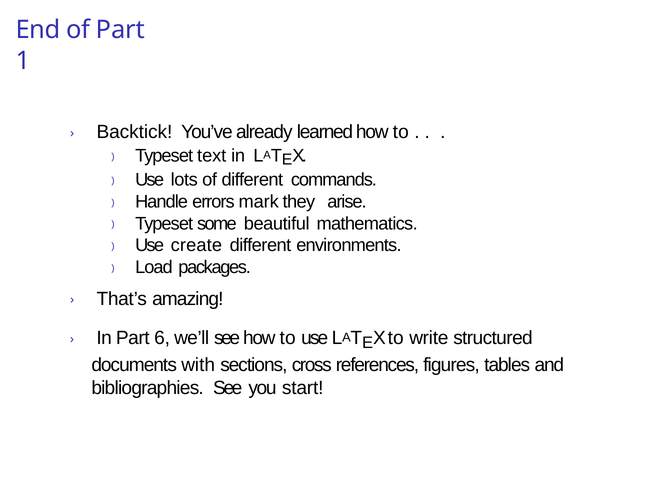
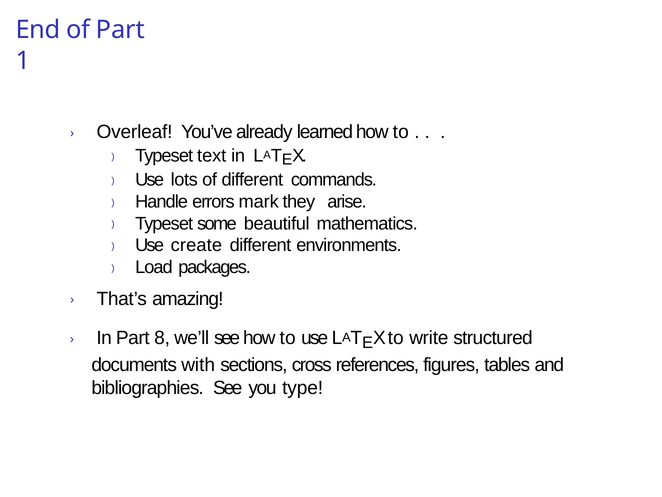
Backtick: Backtick -> Overleaf
6: 6 -> 8
start: start -> type
